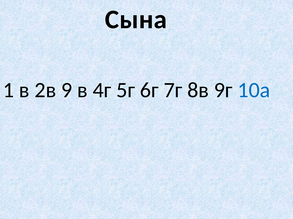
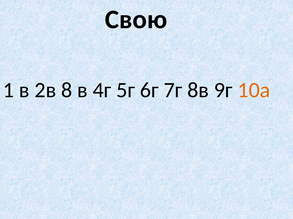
Сына: Сына -> Свою
9: 9 -> 8
10а colour: blue -> orange
